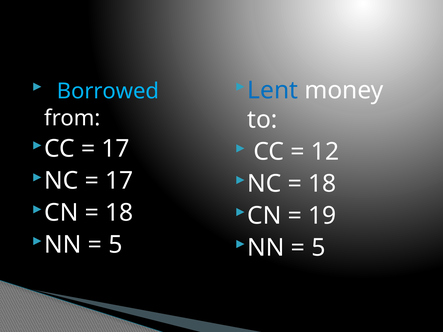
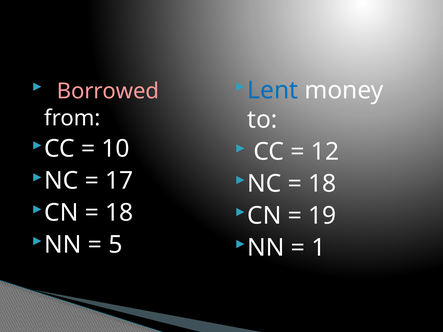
Borrowed colour: light blue -> pink
17 at (116, 149): 17 -> 10
5 at (318, 248): 5 -> 1
